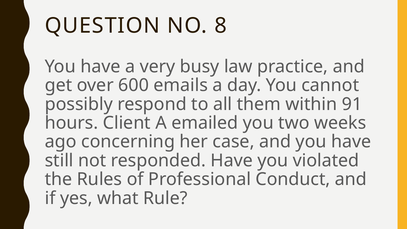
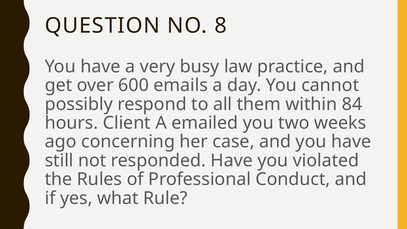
91: 91 -> 84
